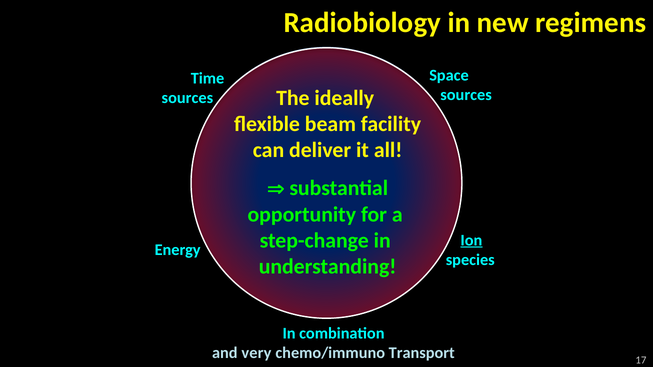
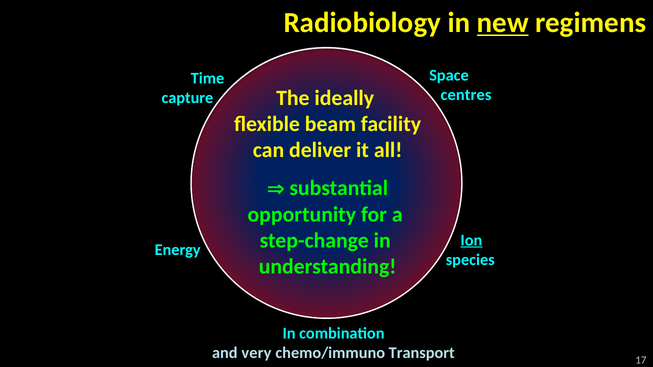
new underline: none -> present
sources at (466, 95): sources -> centres
sources at (187, 98): sources -> capture
